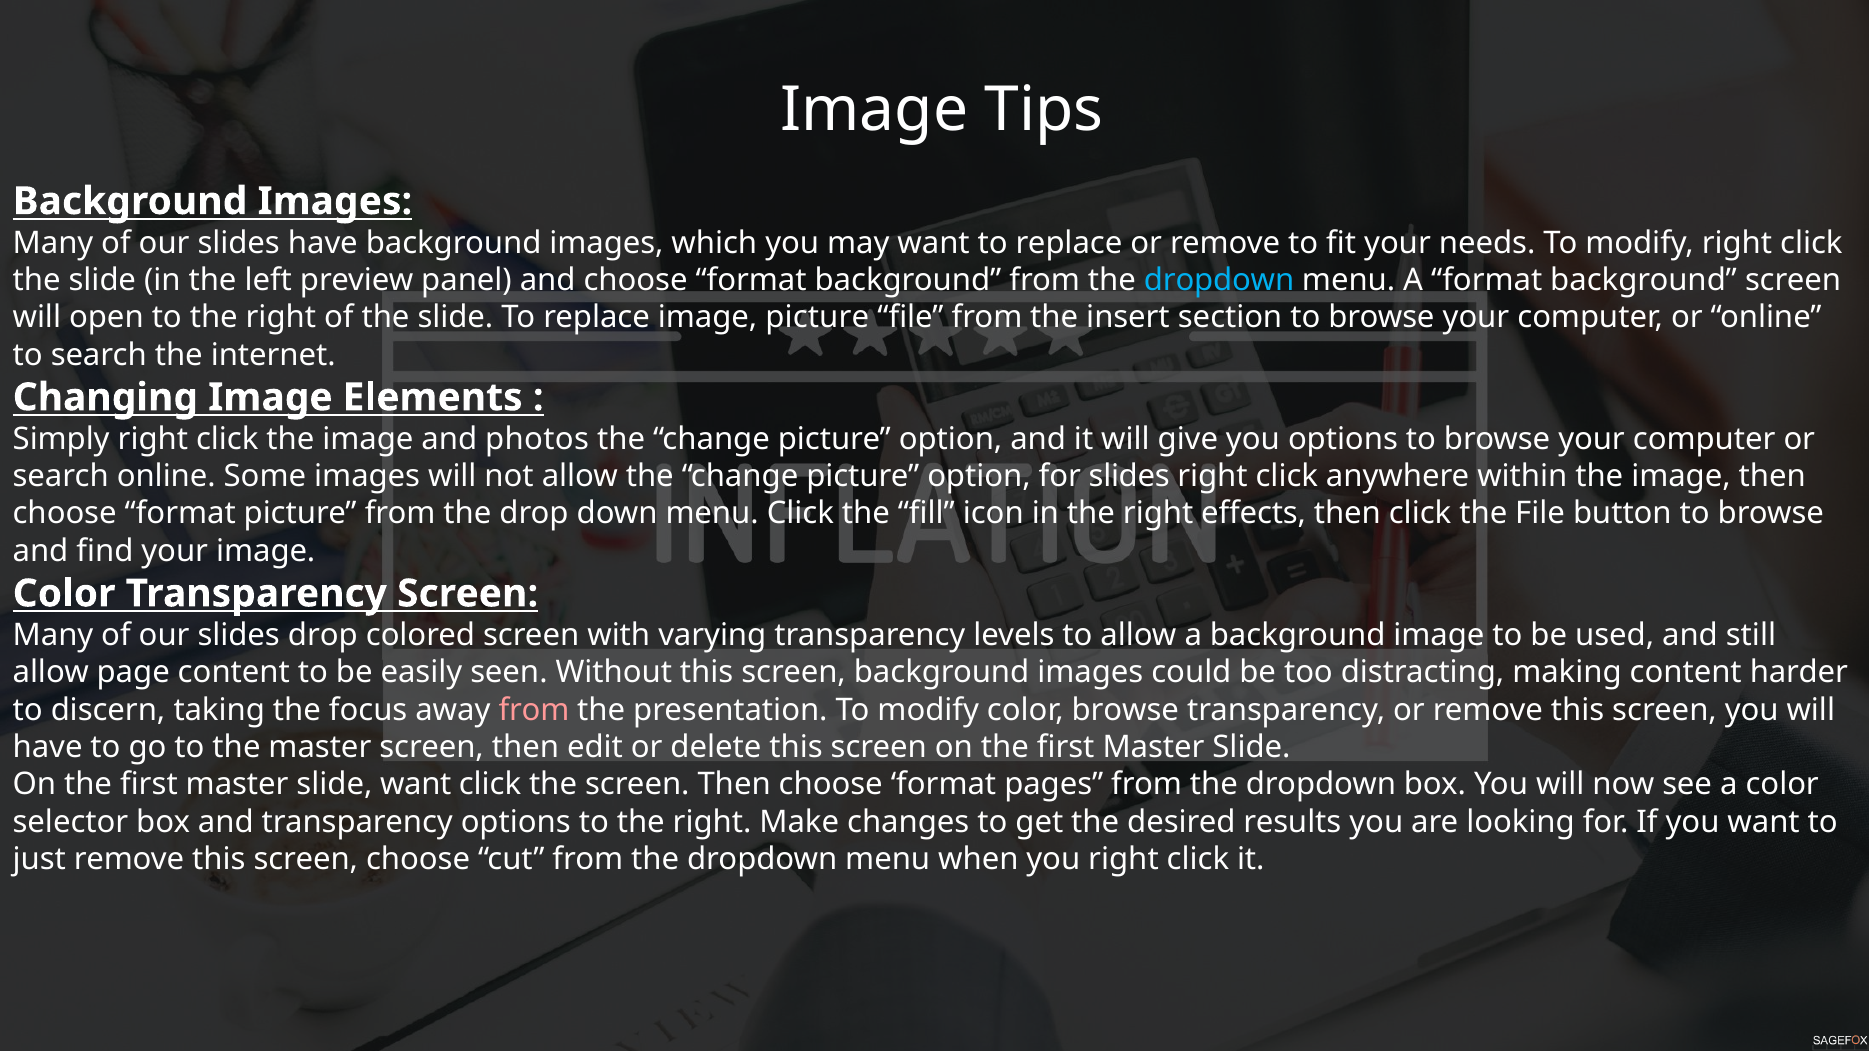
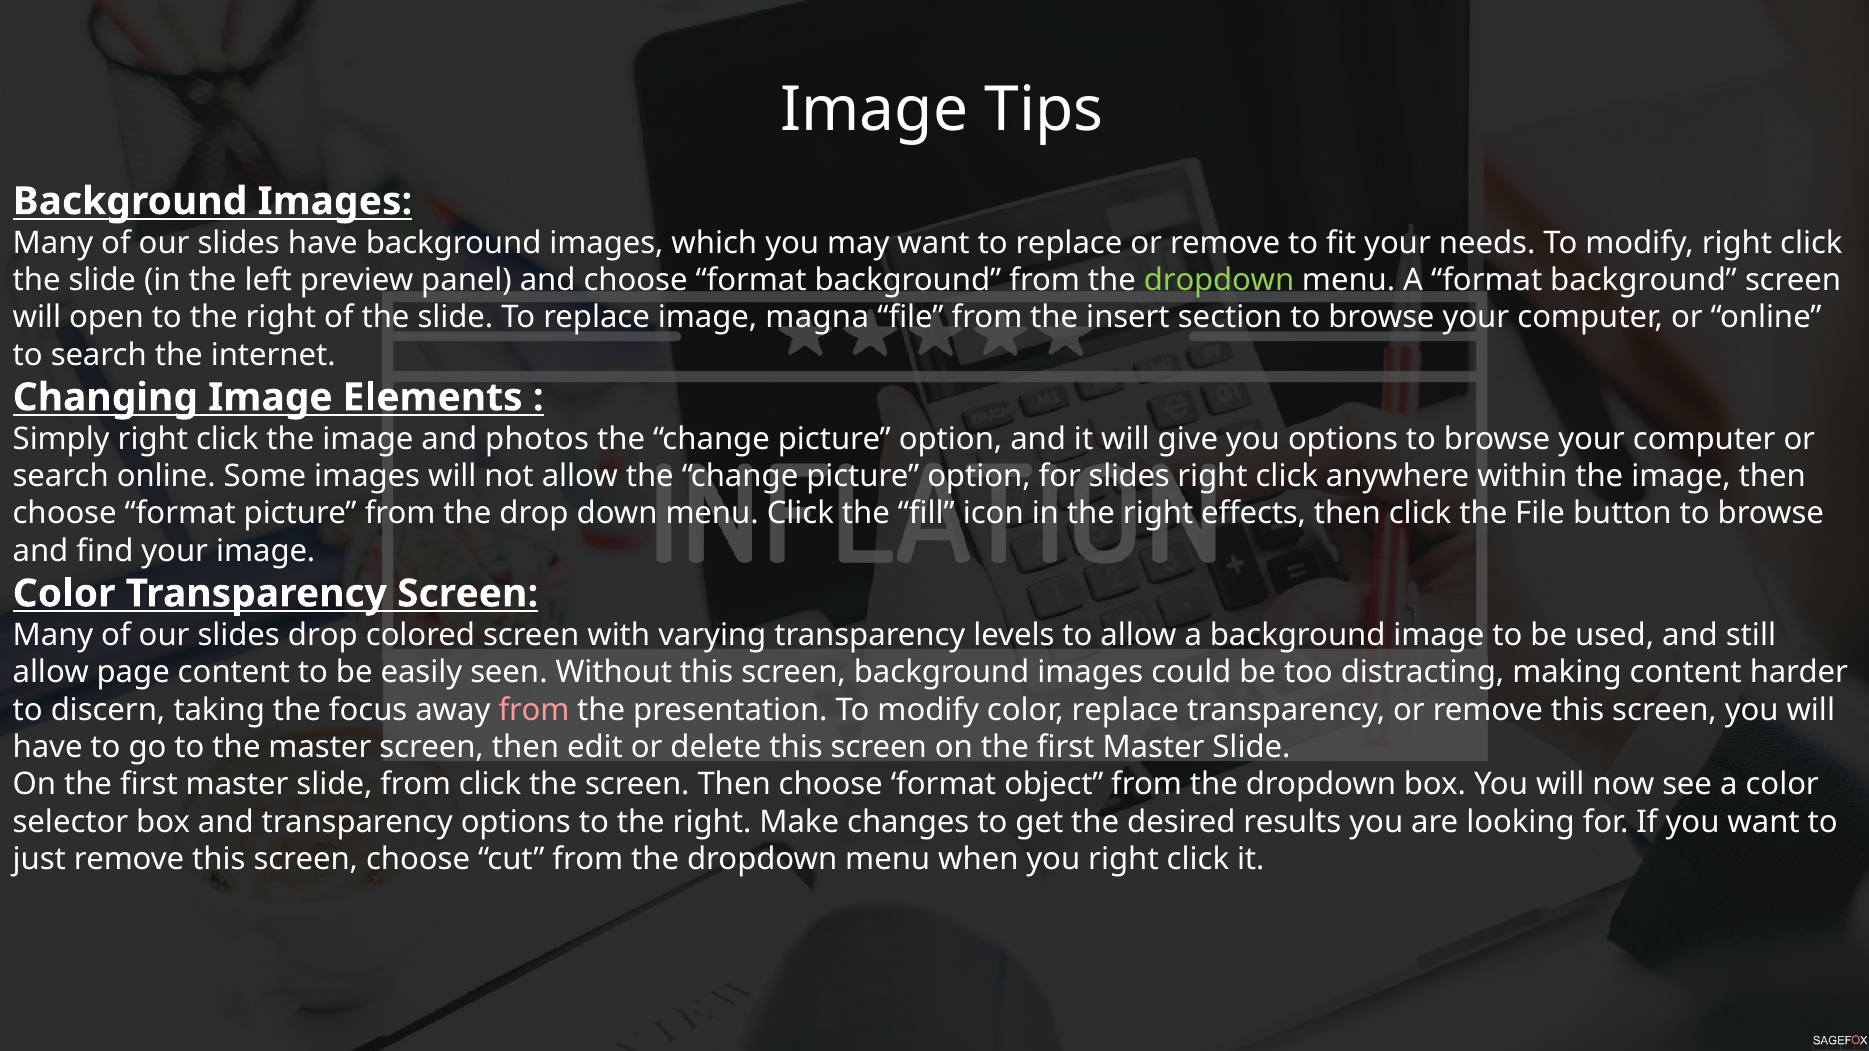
dropdown at (1219, 280) colour: light blue -> light green
image picture: picture -> magna
color browse: browse -> replace
slide want: want -> from
pages: pages -> object
